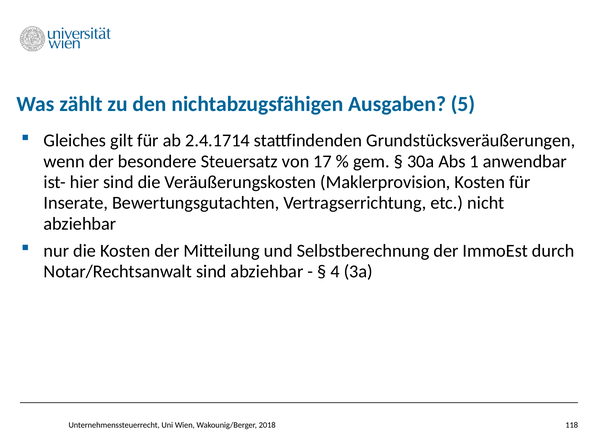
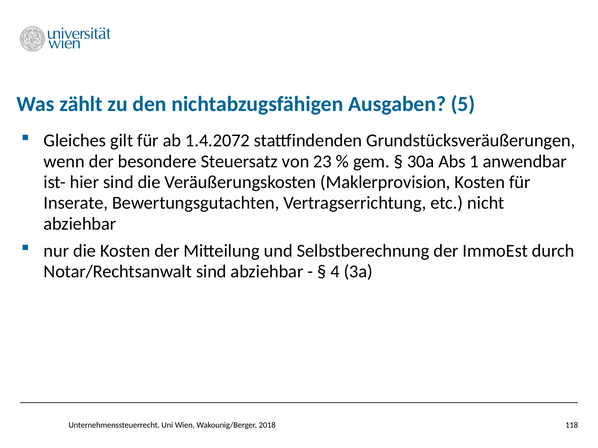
2.4.1714: 2.4.1714 -> 1.4.2072
17: 17 -> 23
